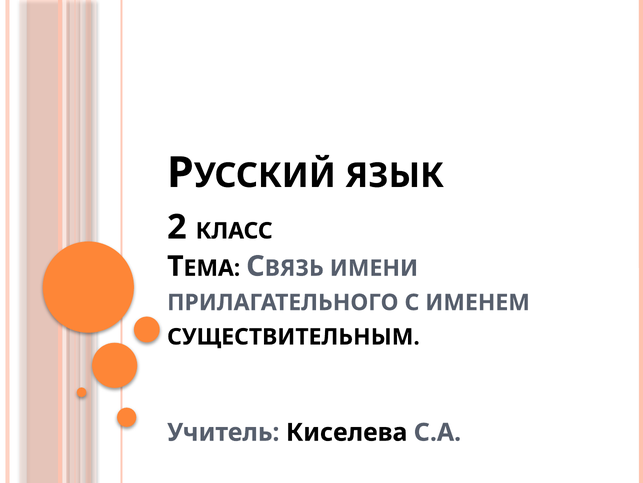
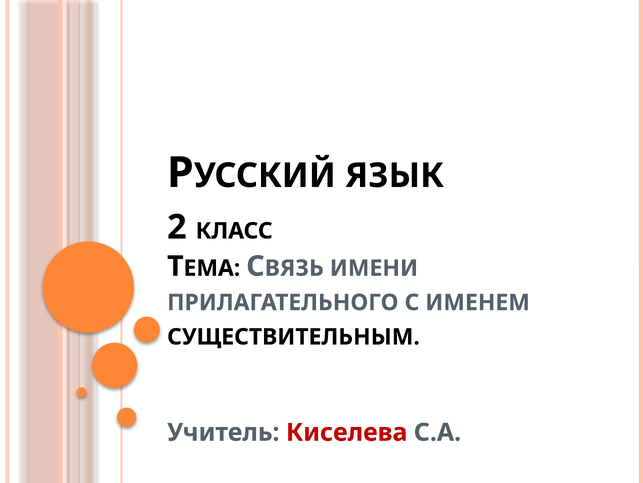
Киселева colour: black -> red
